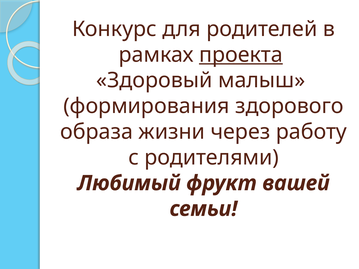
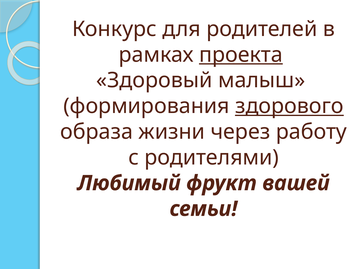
здорового underline: none -> present
